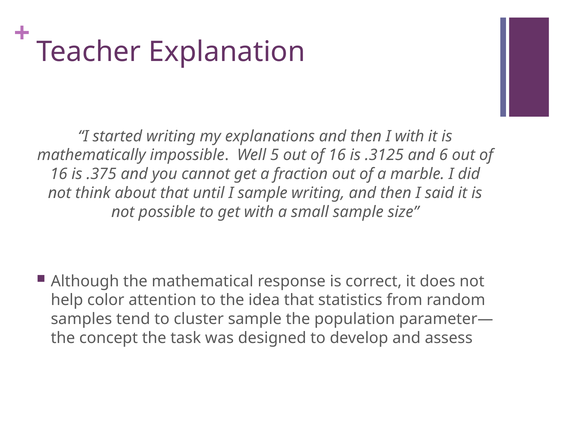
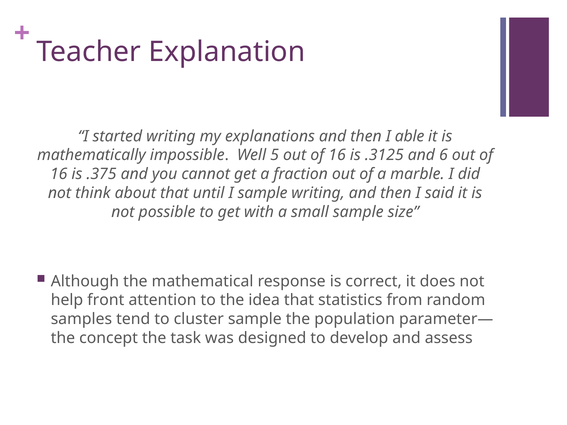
I with: with -> able
color: color -> front
